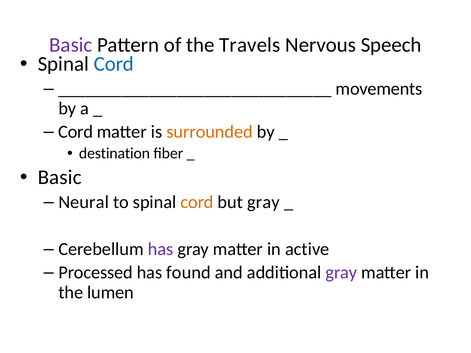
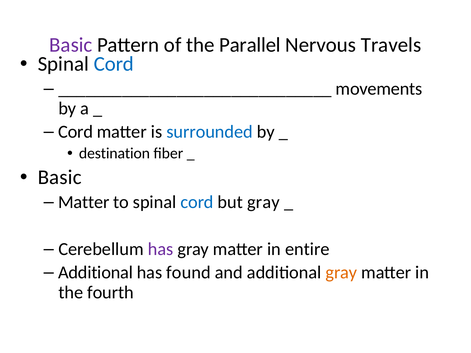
Travels: Travels -> Parallel
Speech: Speech -> Travels
surrounded colour: orange -> blue
Neural at (84, 202): Neural -> Matter
cord at (197, 202) colour: orange -> blue
active: active -> entire
Processed at (96, 273): Processed -> Additional
gray at (341, 273) colour: purple -> orange
lumen: lumen -> fourth
